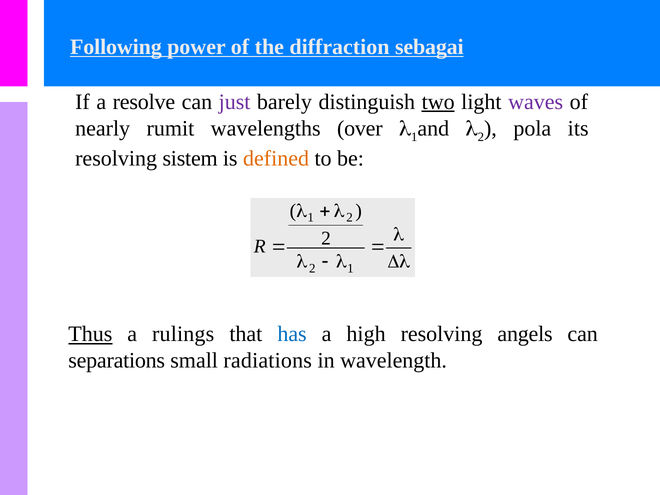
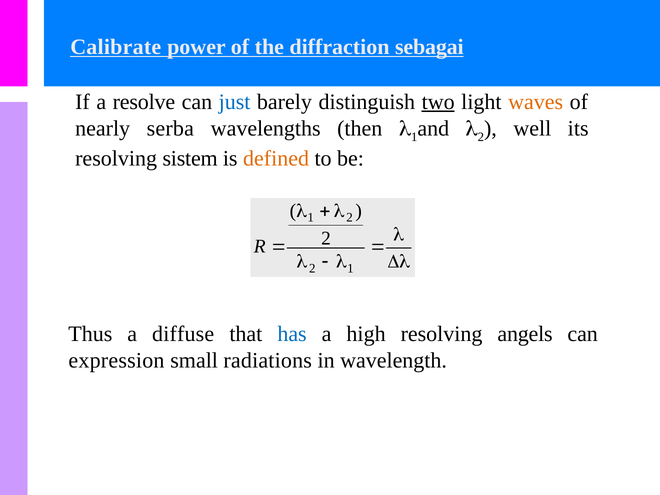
Following: Following -> Calibrate
just colour: purple -> blue
waves colour: purple -> orange
rumit: rumit -> serba
over: over -> then
pola: pola -> well
Thus underline: present -> none
rulings: rulings -> diffuse
separations: separations -> expression
